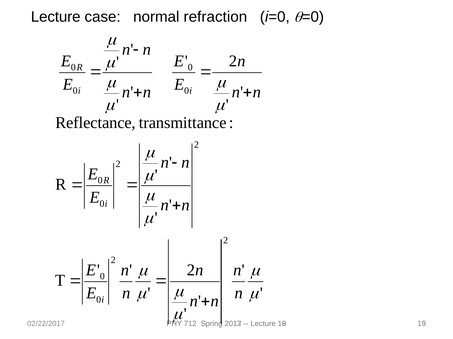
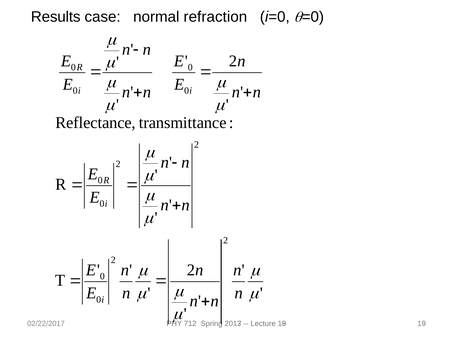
Lecture at (56, 17): Lecture -> Results
